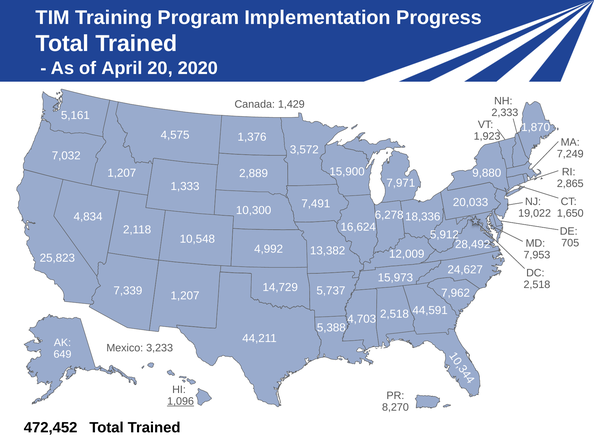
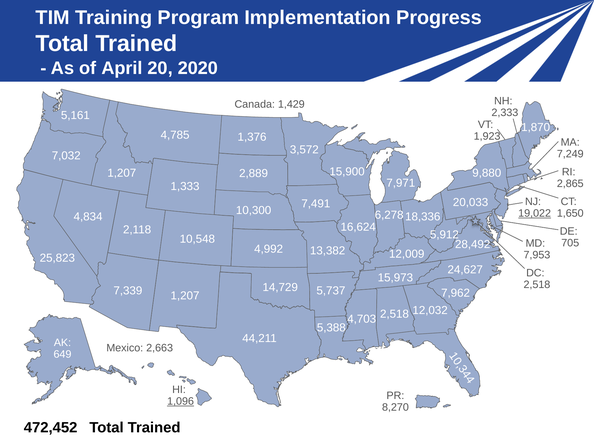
4,575: 4,575 -> 4,785
19,022 underline: none -> present
44,591: 44,591 -> 12,032
3,233: 3,233 -> 2,663
